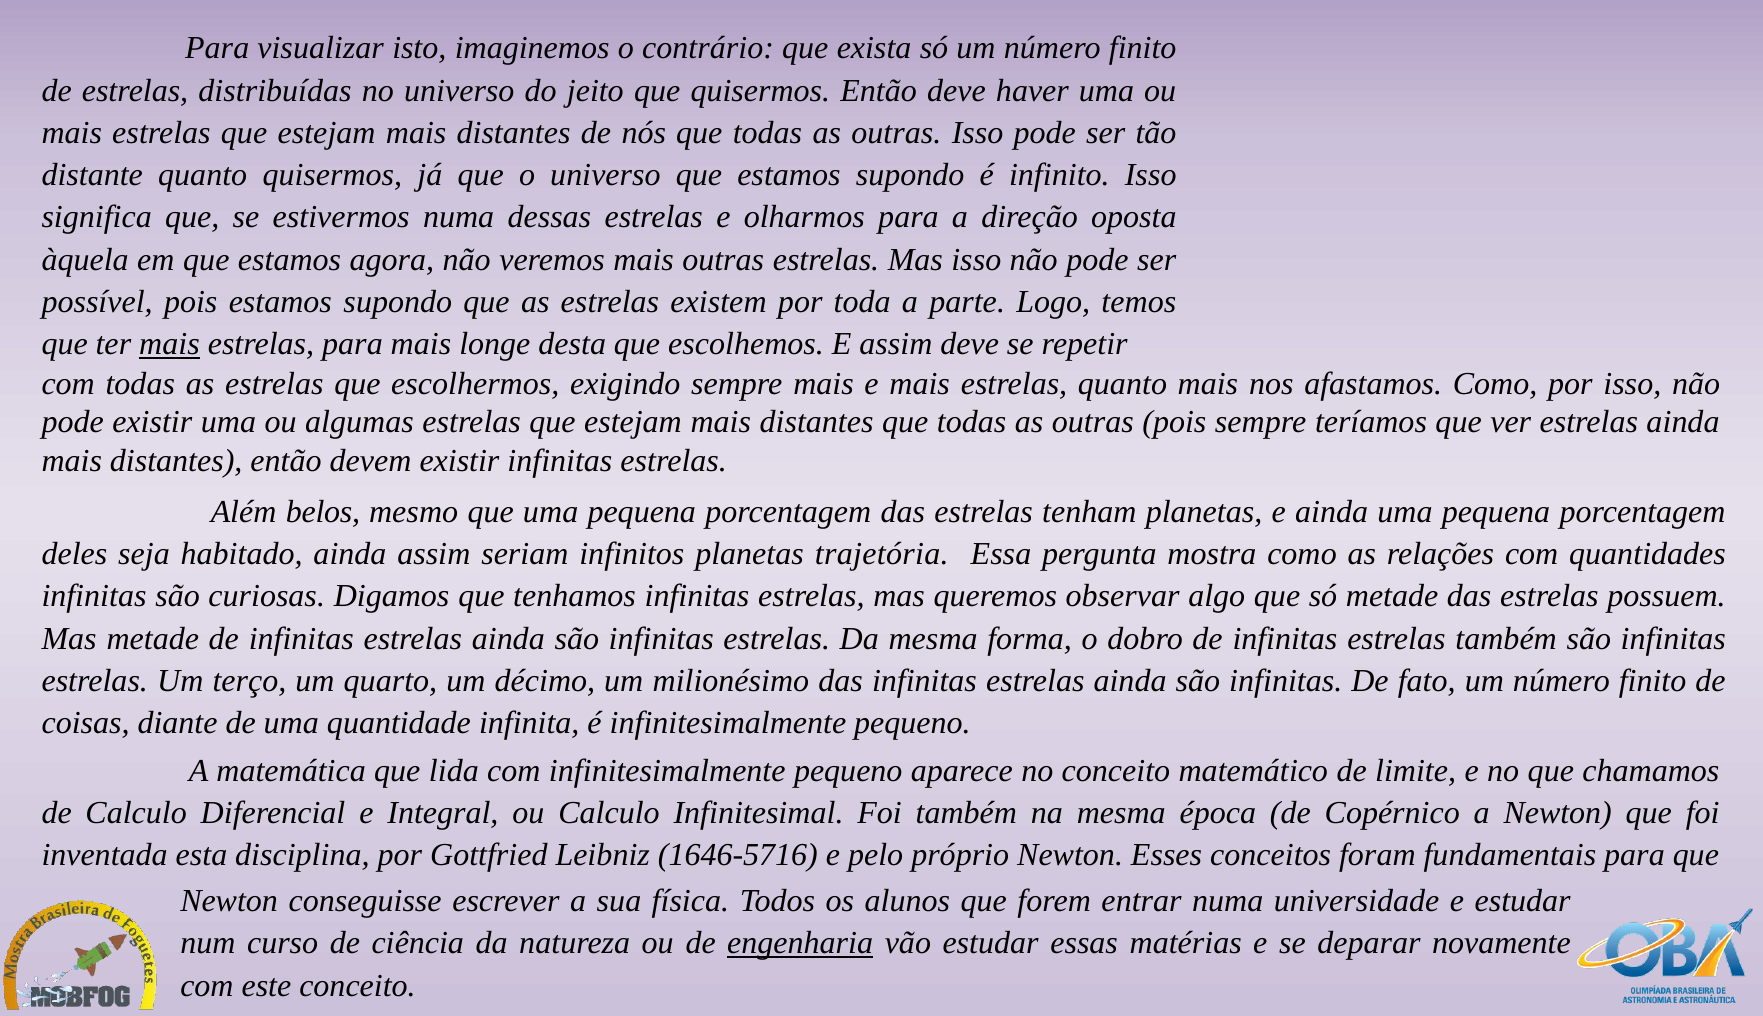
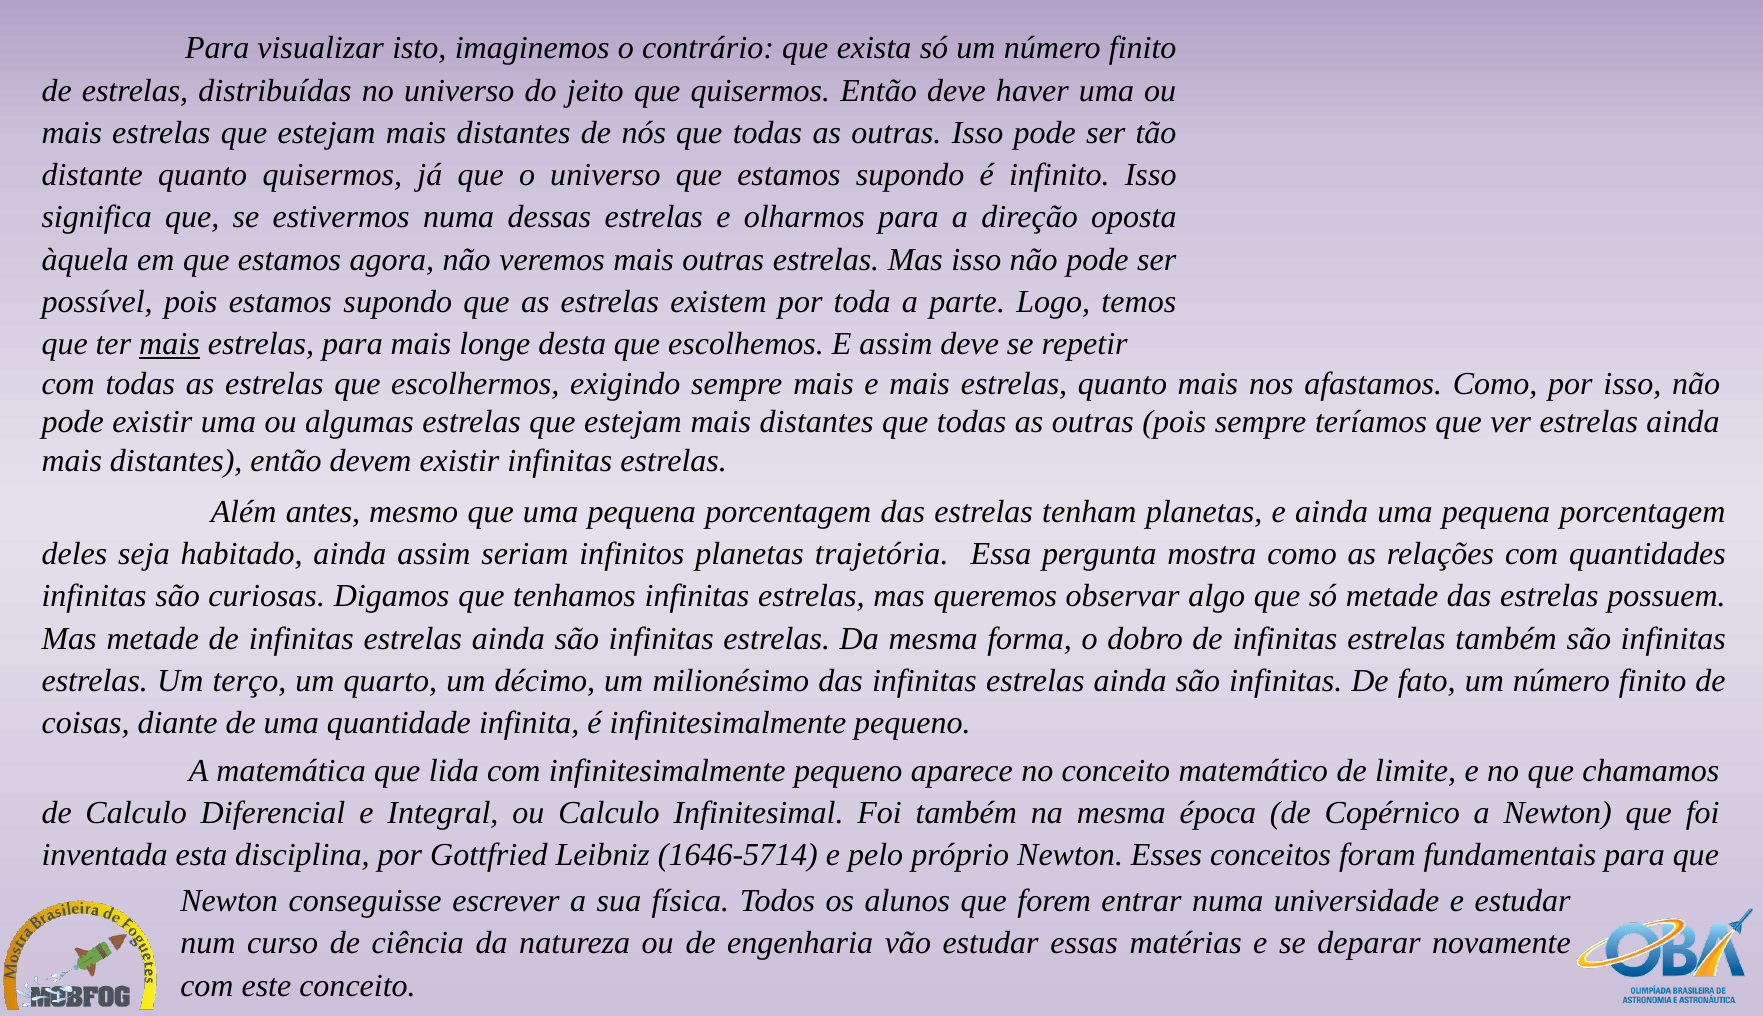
belos: belos -> antes
1646-5716: 1646-5716 -> 1646-5714
engenharia underline: present -> none
